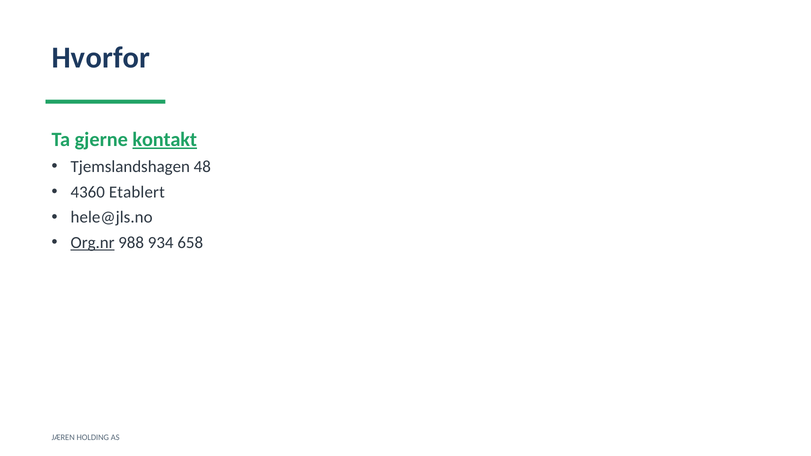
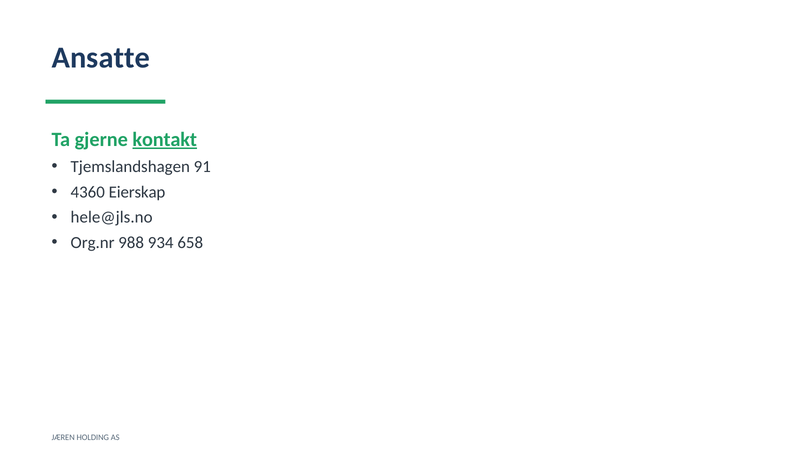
Hvorfor: Hvorfor -> Ansatte
48: 48 -> 91
Etablert: Etablert -> Eierskap
Org.nr underline: present -> none
